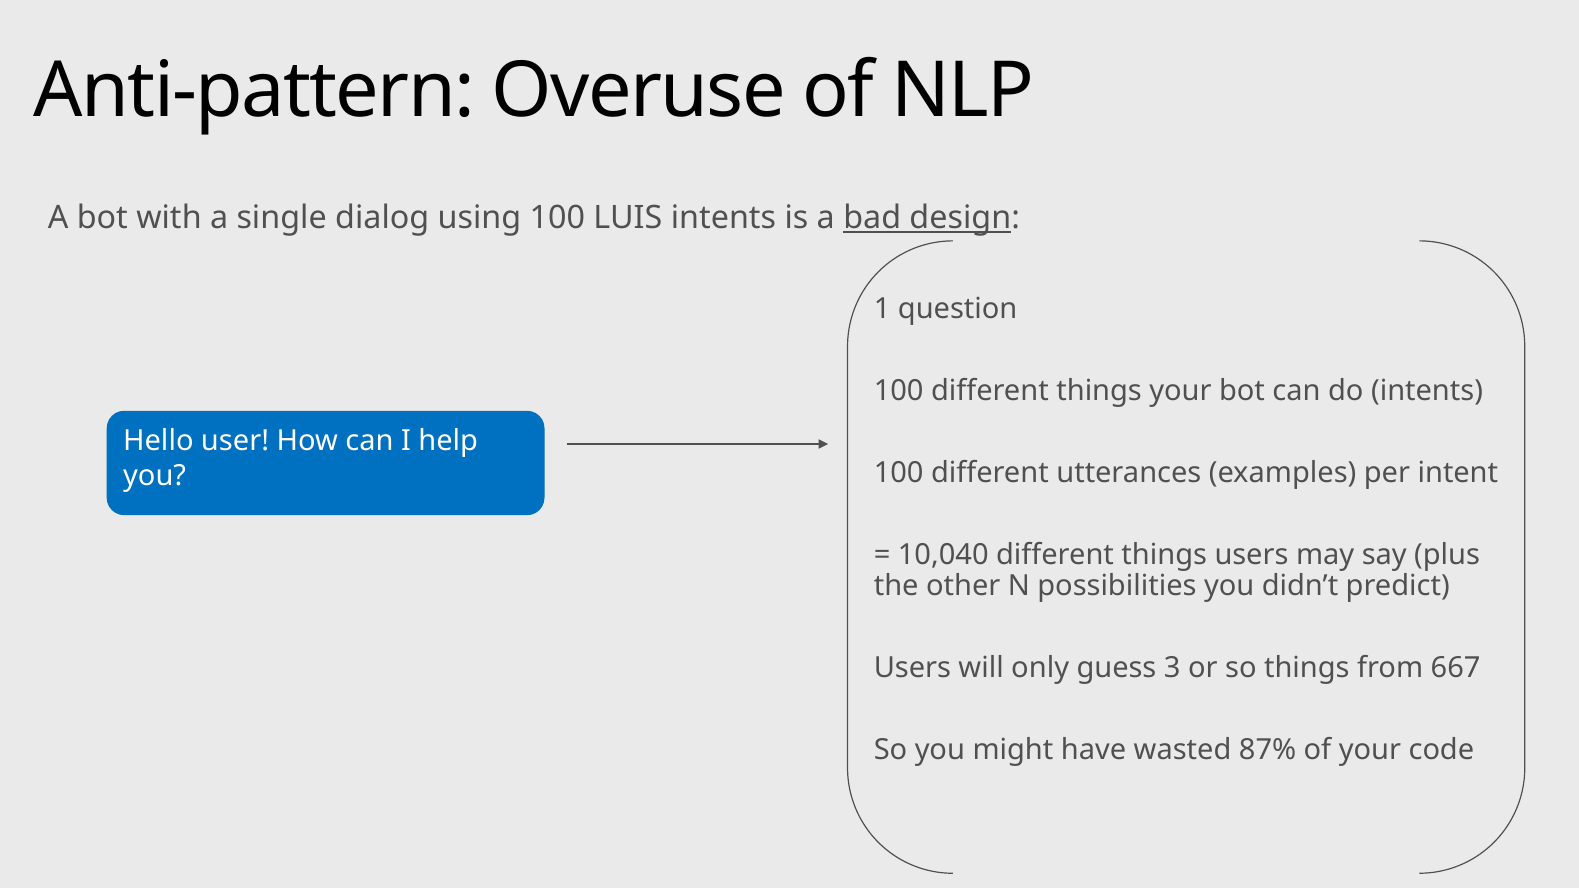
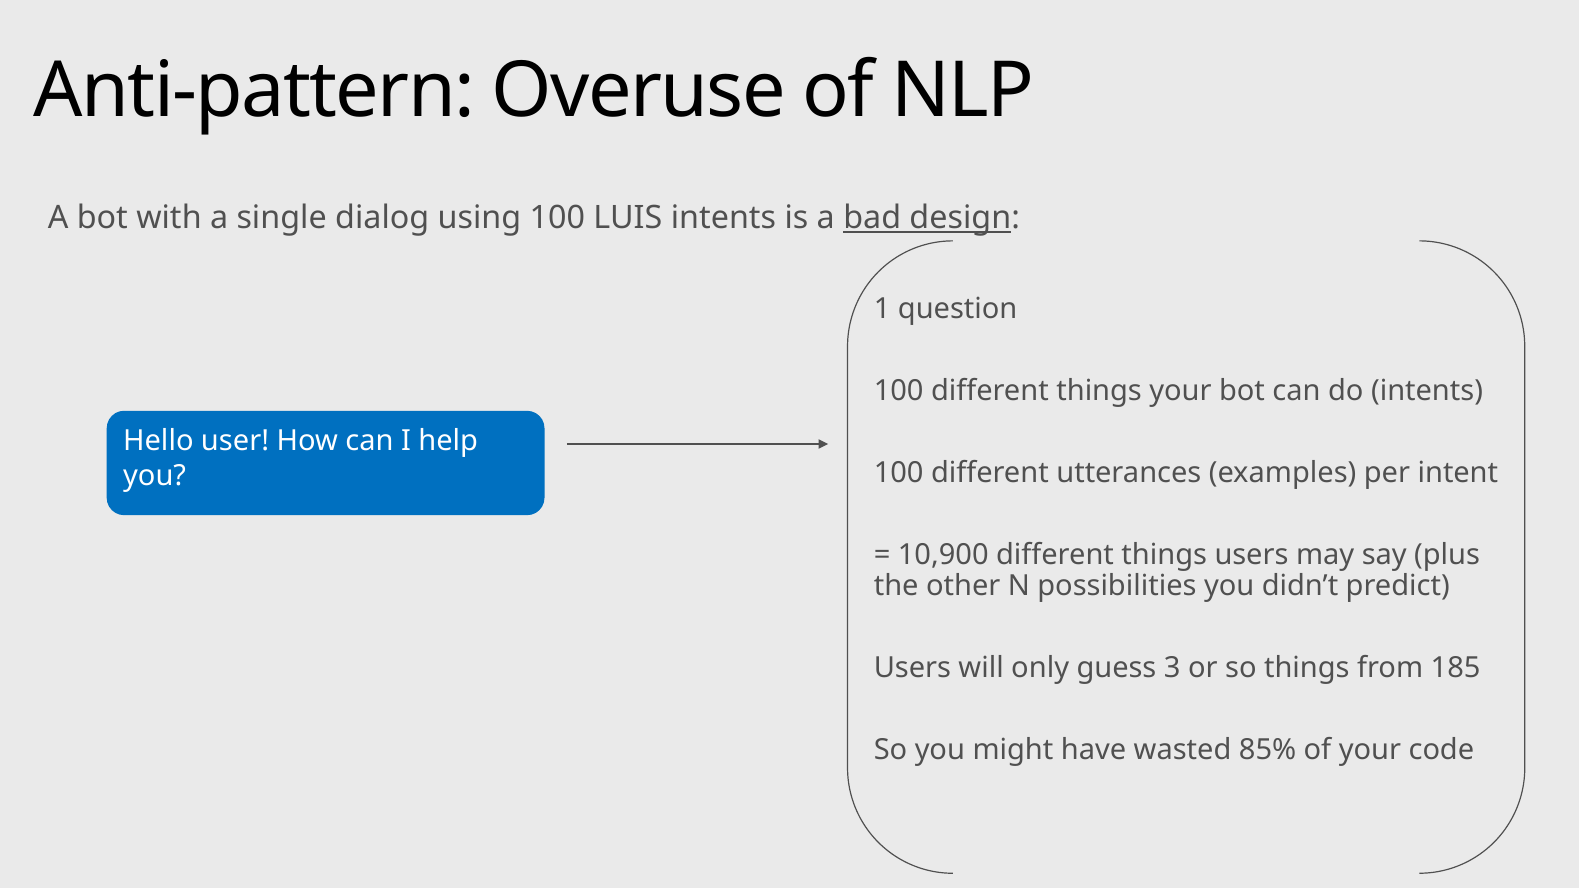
10,040: 10,040 -> 10,900
667: 667 -> 185
87%: 87% -> 85%
